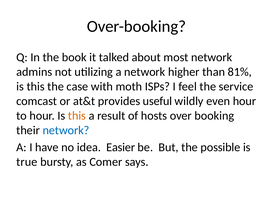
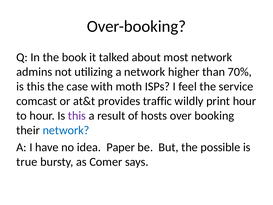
81%: 81% -> 70%
useful: useful -> traffic
even: even -> print
this at (77, 116) colour: orange -> purple
Easier: Easier -> Paper
